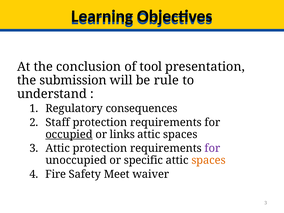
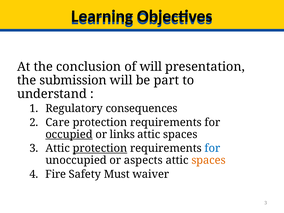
of tool: tool -> will
rule: rule -> part
Staff: Staff -> Care
protection at (100, 148) underline: none -> present
for at (212, 148) colour: purple -> blue
specific: specific -> aspects
Meet: Meet -> Must
